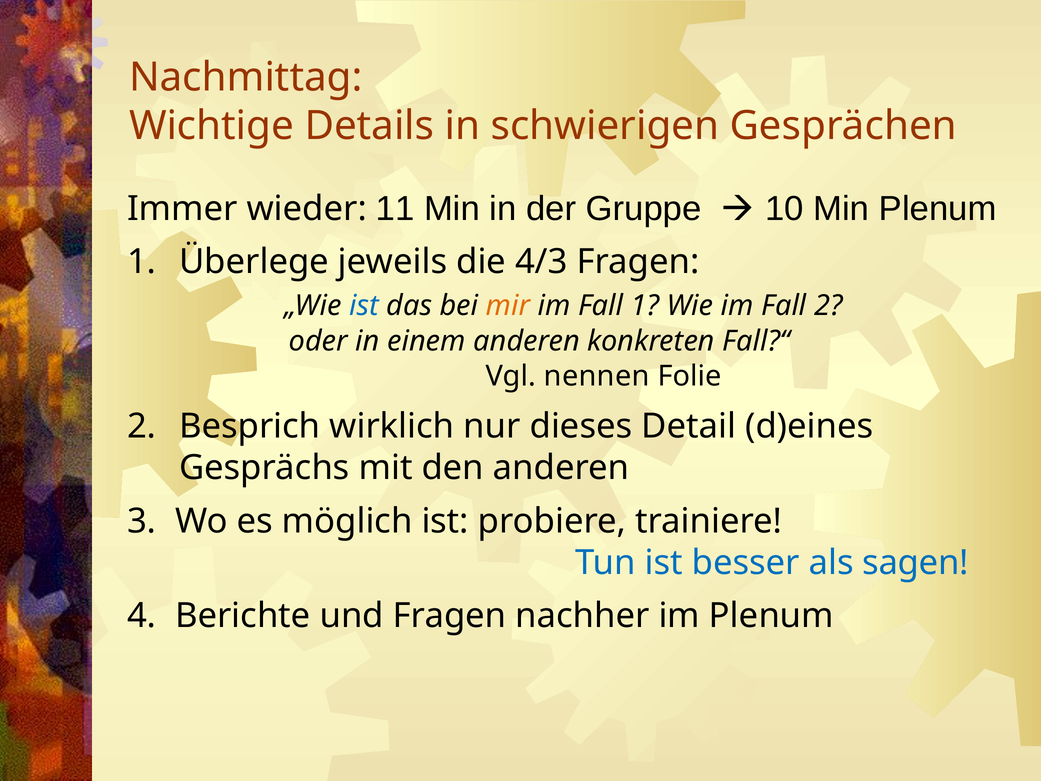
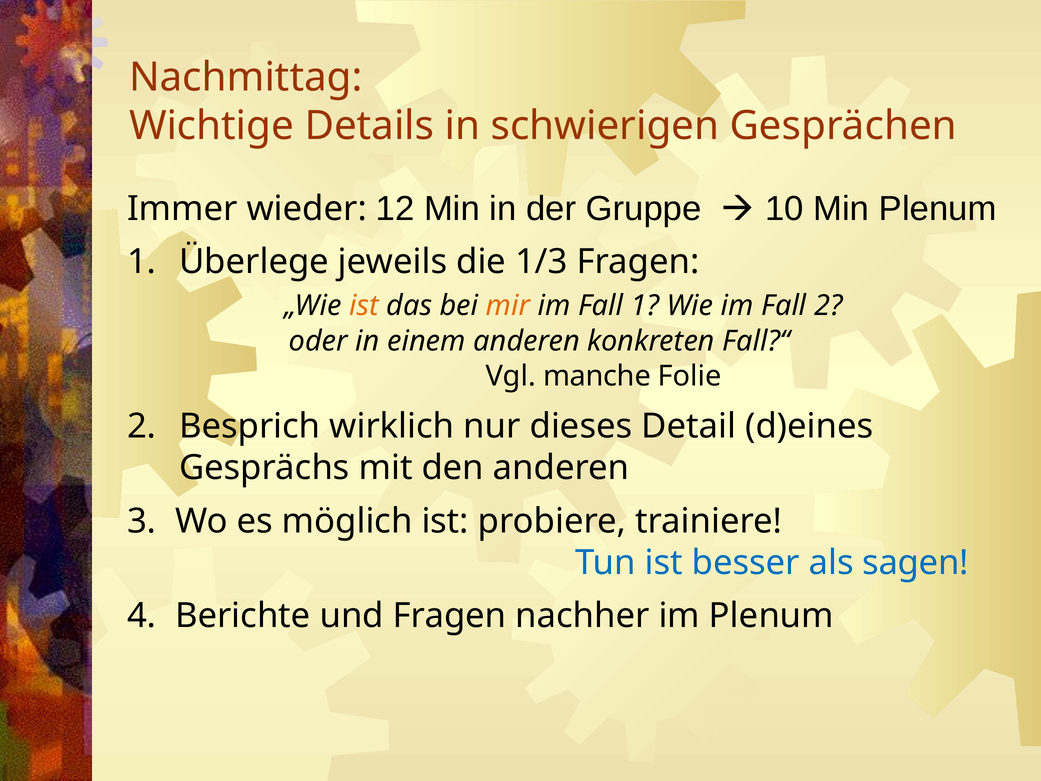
11: 11 -> 12
4/3: 4/3 -> 1/3
ist at (364, 305) colour: blue -> orange
nennen: nennen -> manche
